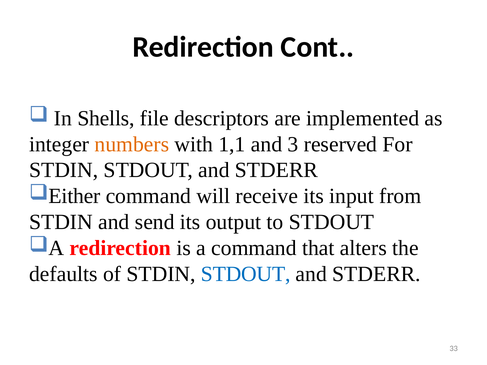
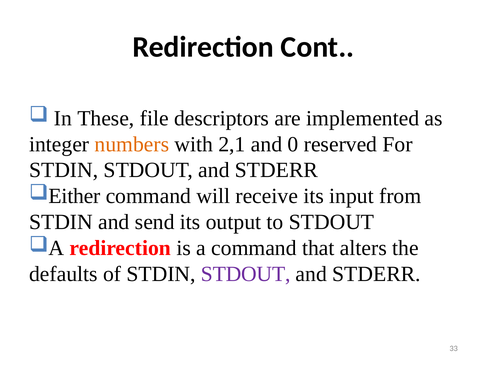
Shells: Shells -> These
1,1: 1,1 -> 2,1
3: 3 -> 0
STDOUT at (246, 274) colour: blue -> purple
